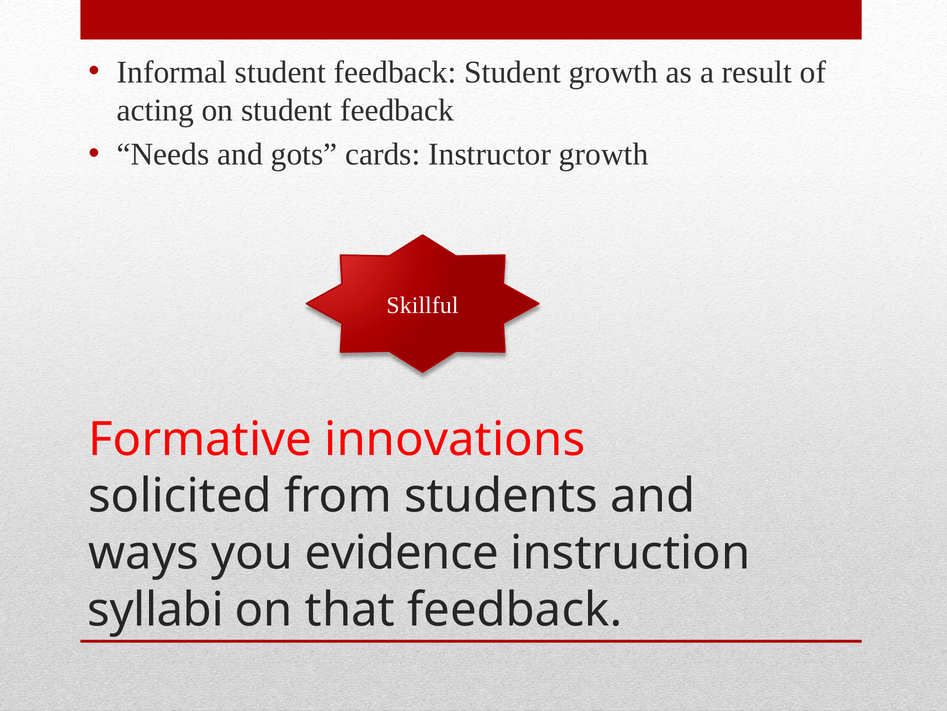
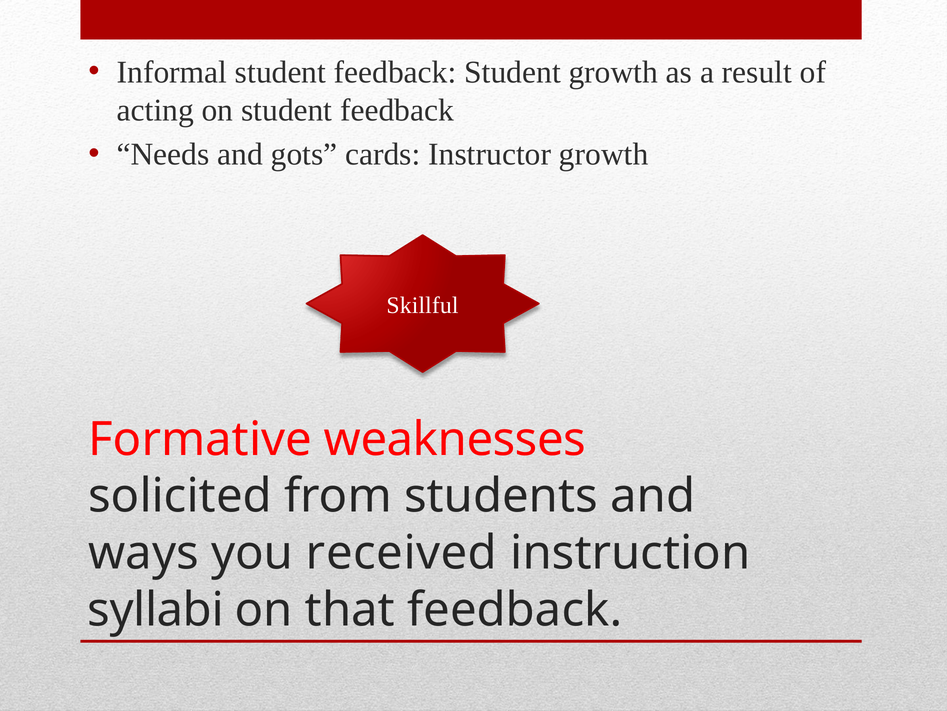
innovations: innovations -> weaknesses
evidence: evidence -> received
